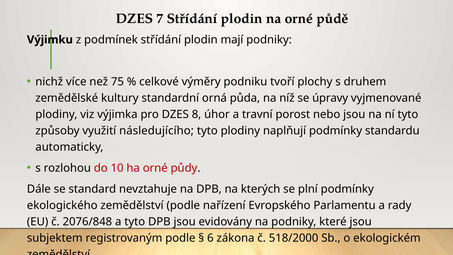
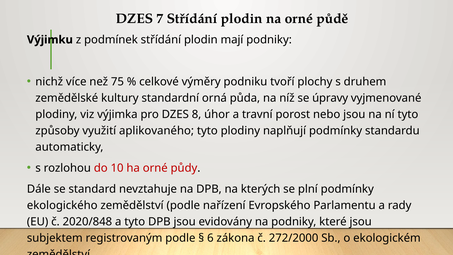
následujícího: následujícího -> aplikovaného
2076/848: 2076/848 -> 2020/848
518/2000: 518/2000 -> 272/2000
